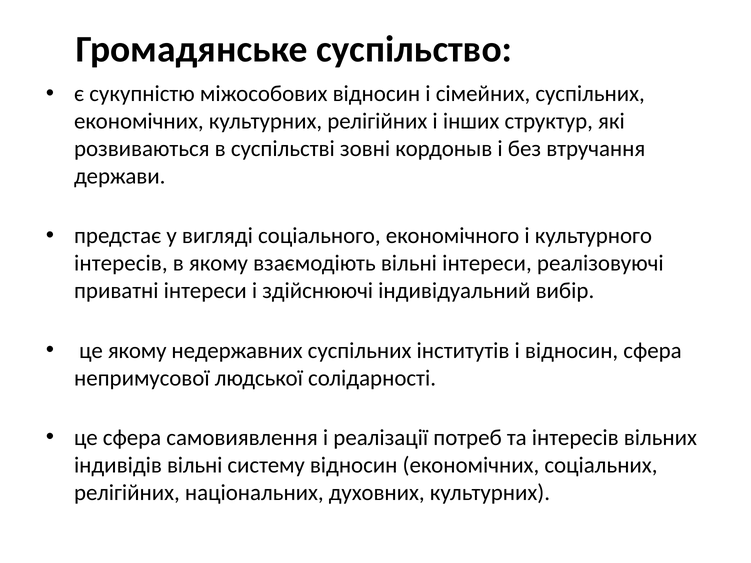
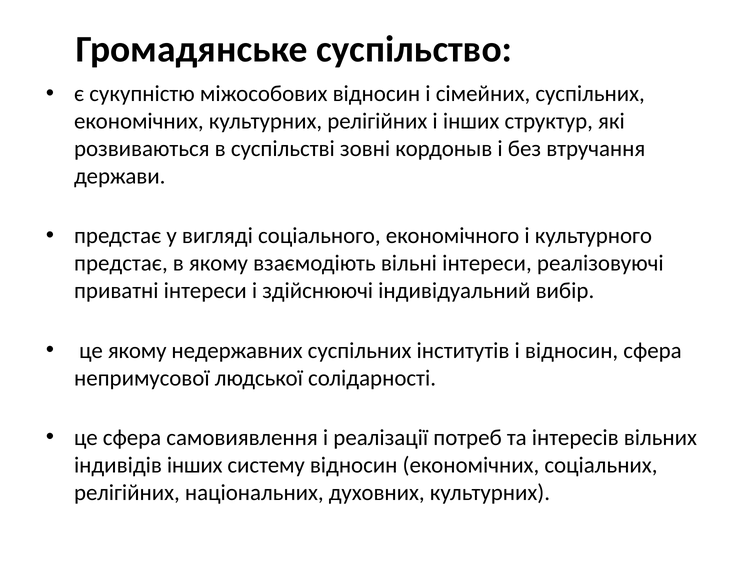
інтересів at (121, 263): інтересів -> предстає
індивідів вільні: вільні -> інших
